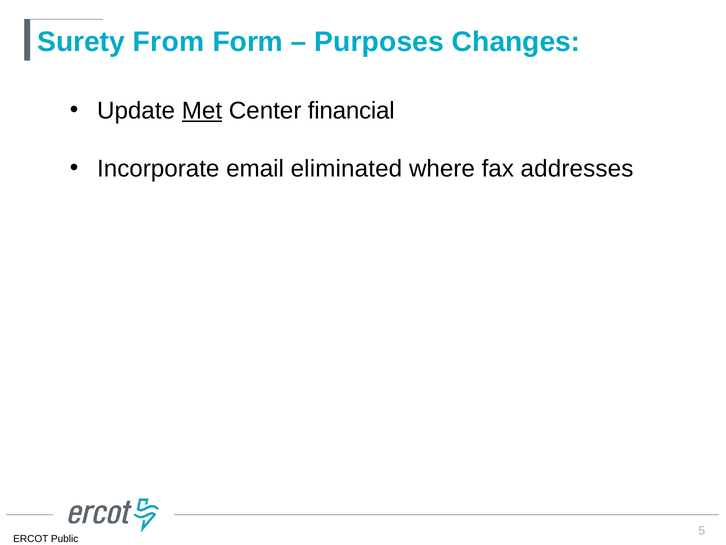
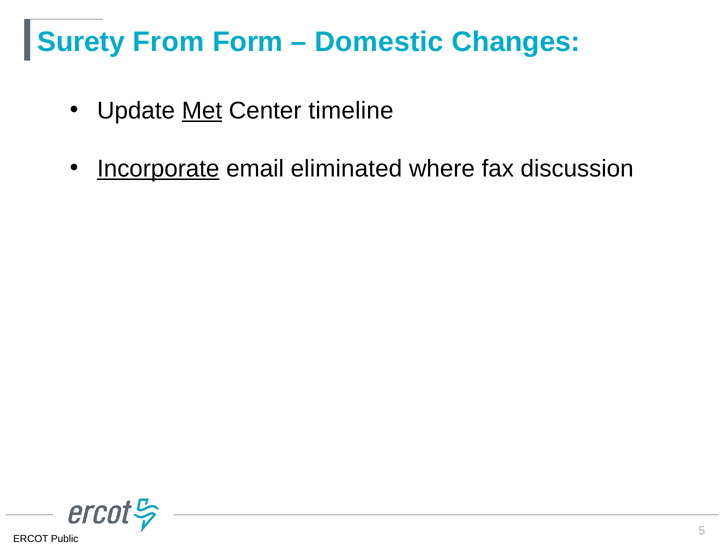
Purposes: Purposes -> Domestic
financial: financial -> timeline
Incorporate underline: none -> present
addresses: addresses -> discussion
